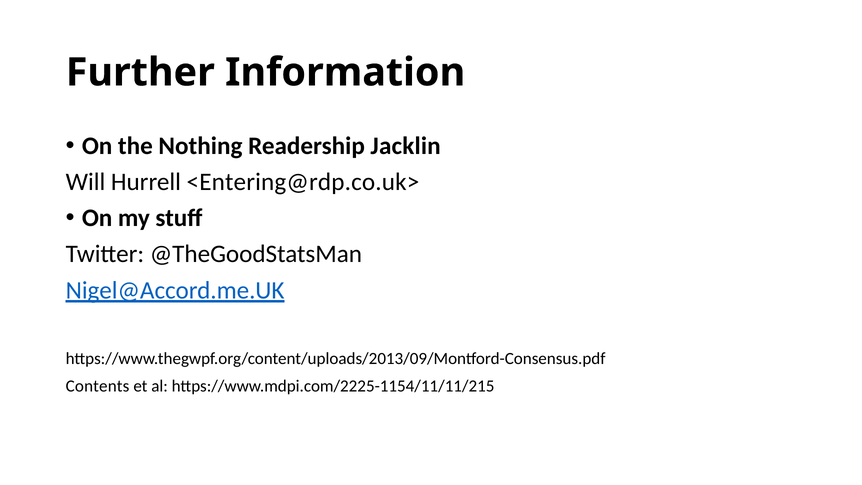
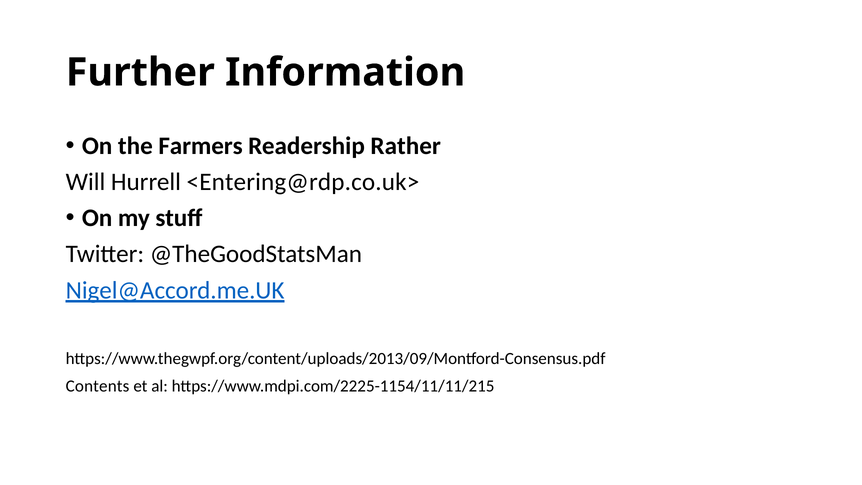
Nothing: Nothing -> Farmers
Jacklin: Jacklin -> Rather
